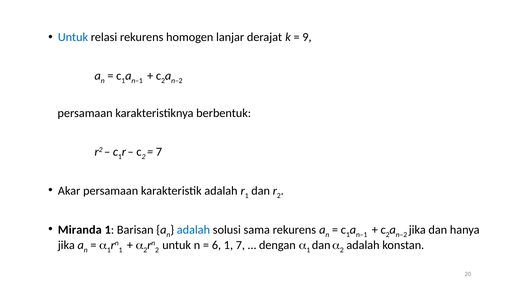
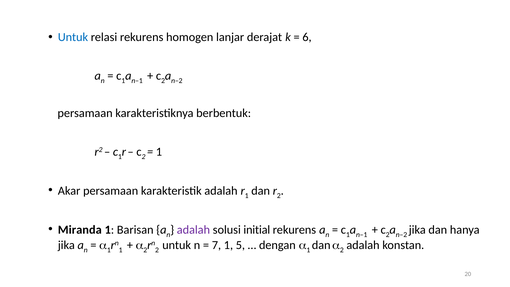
9: 9 -> 6
7 at (159, 152): 7 -> 1
adalah at (193, 230) colour: blue -> purple
sama: sama -> initial
6: 6 -> 7
1 7: 7 -> 5
